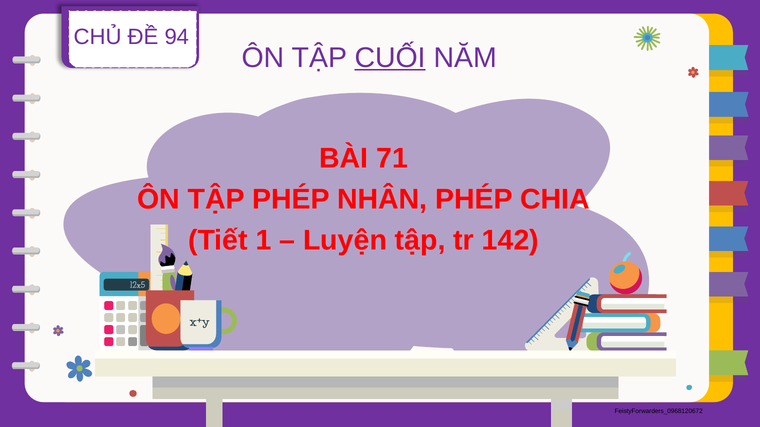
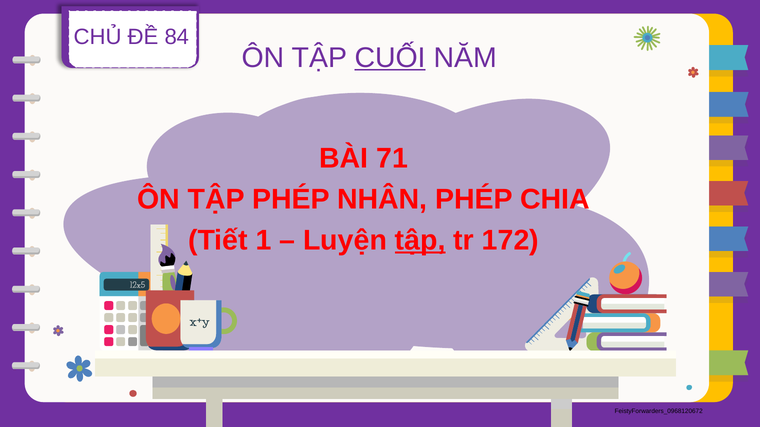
94: 94 -> 84
tập at (420, 241) underline: none -> present
142: 142 -> 172
